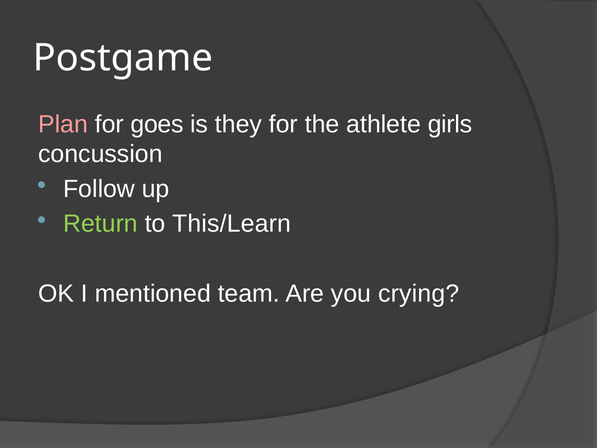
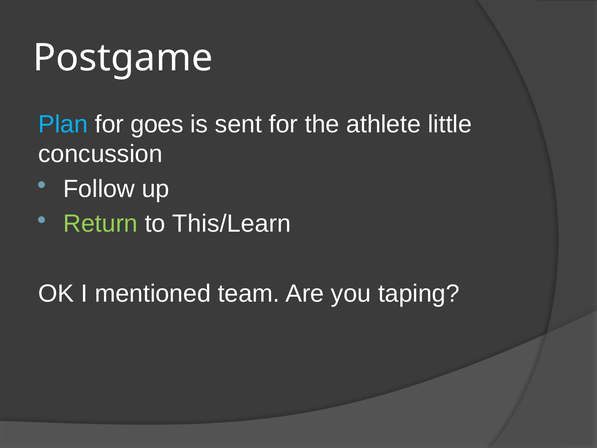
Plan colour: pink -> light blue
they: they -> sent
girls: girls -> little
crying: crying -> taping
